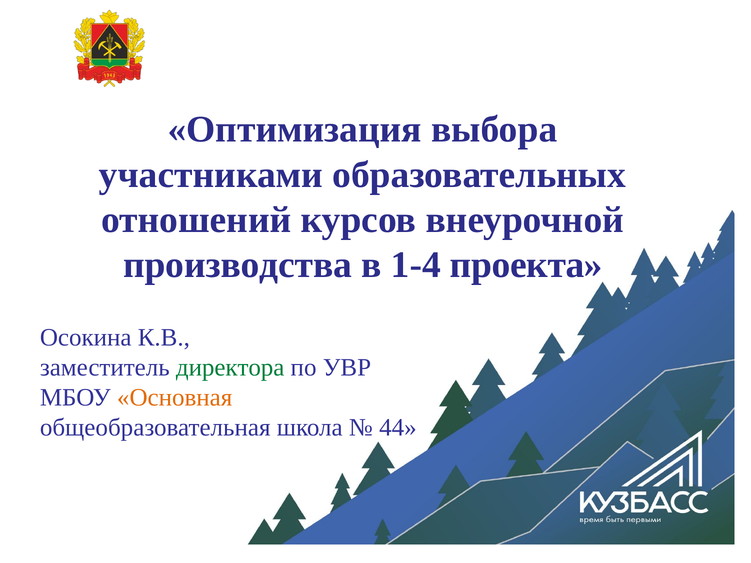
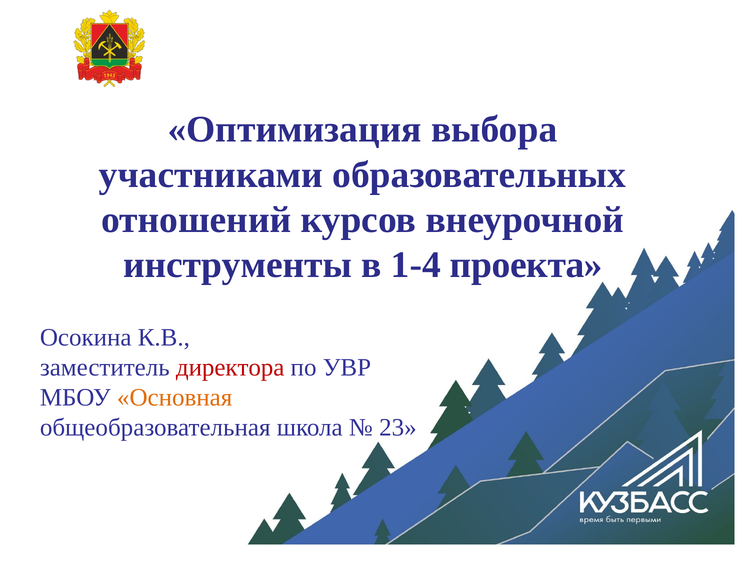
производства: производства -> инструменты
директора colour: green -> red
44: 44 -> 23
